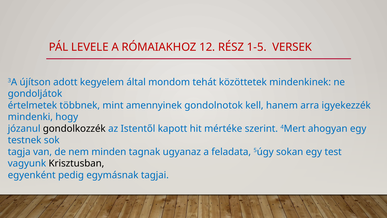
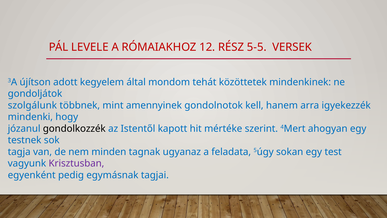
1-5: 1-5 -> 5-5
értelmetek: értelmetek -> szolgálunk
Krisztusban colour: black -> purple
